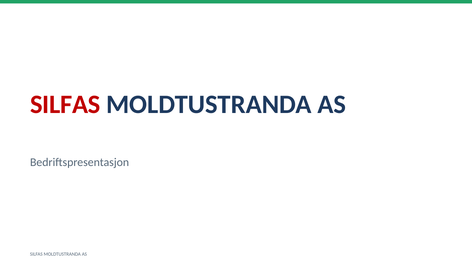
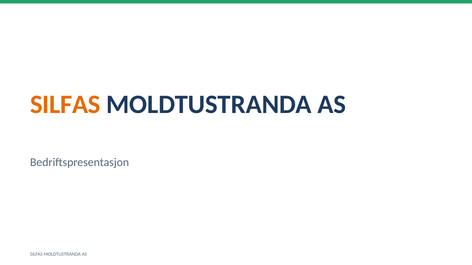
SILFAS at (65, 105) colour: red -> orange
